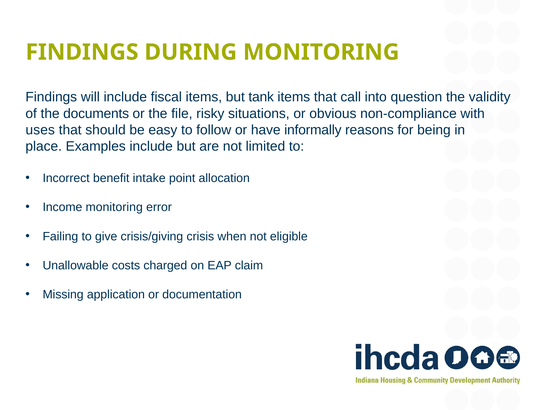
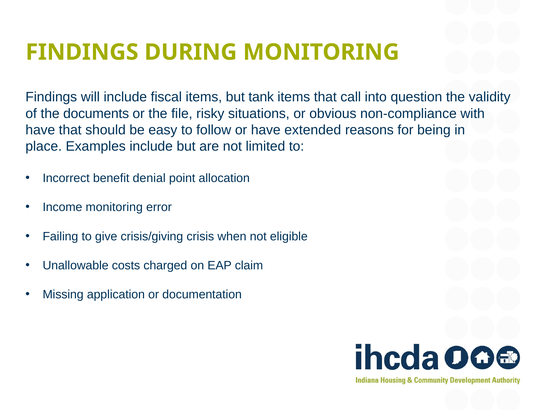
uses at (40, 130): uses -> have
informally: informally -> extended
intake: intake -> denial
